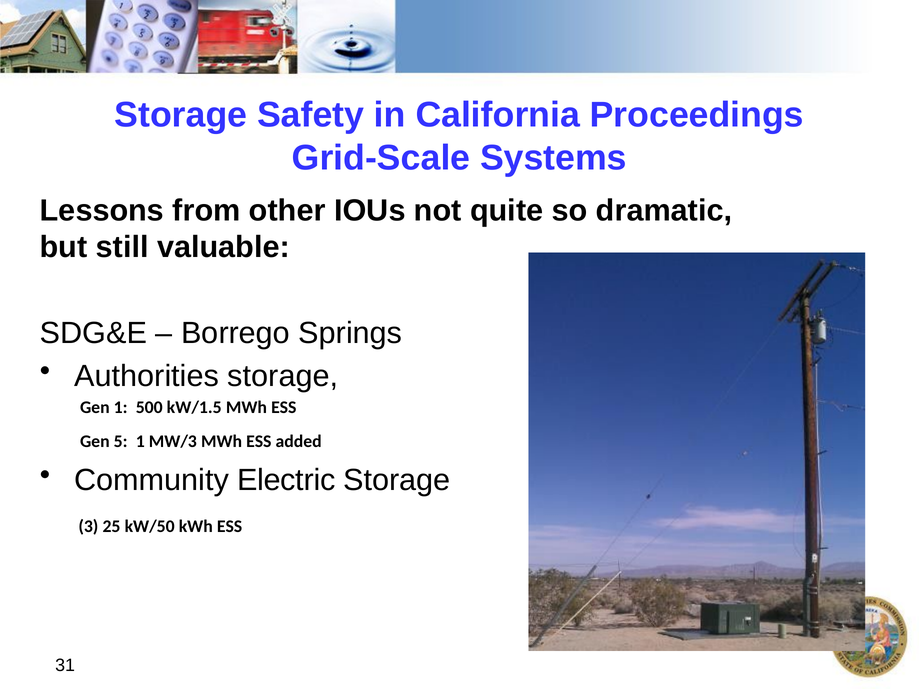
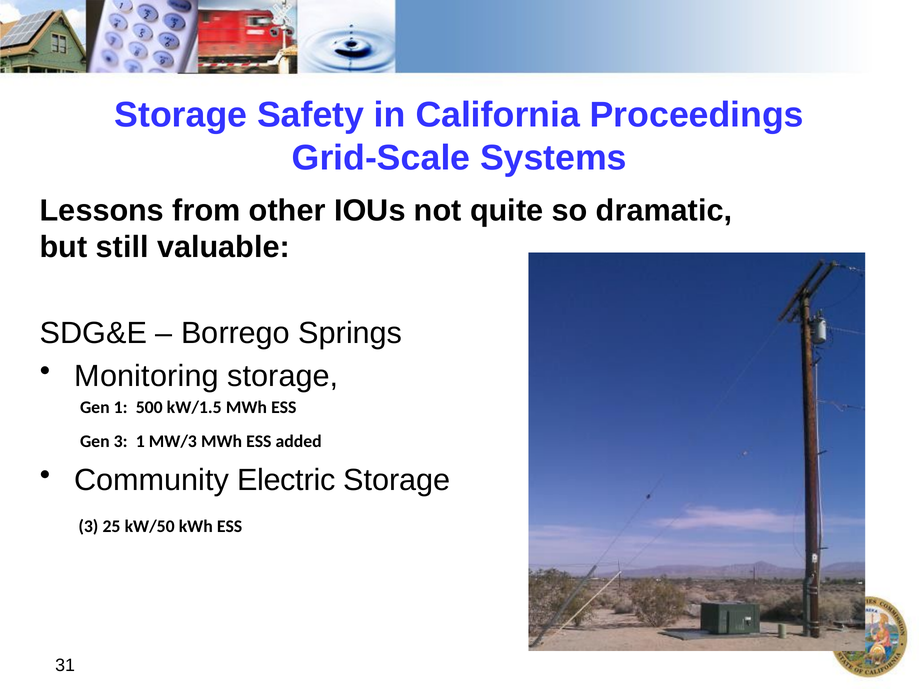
Authorities: Authorities -> Monitoring
Gen 5: 5 -> 3
